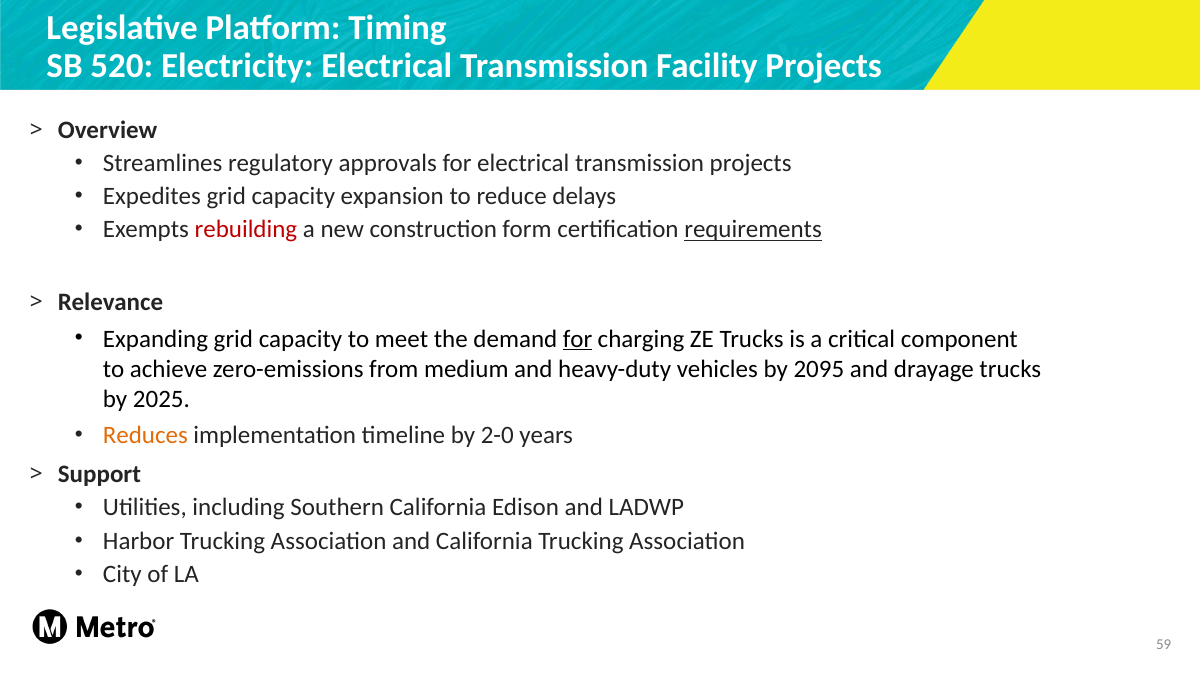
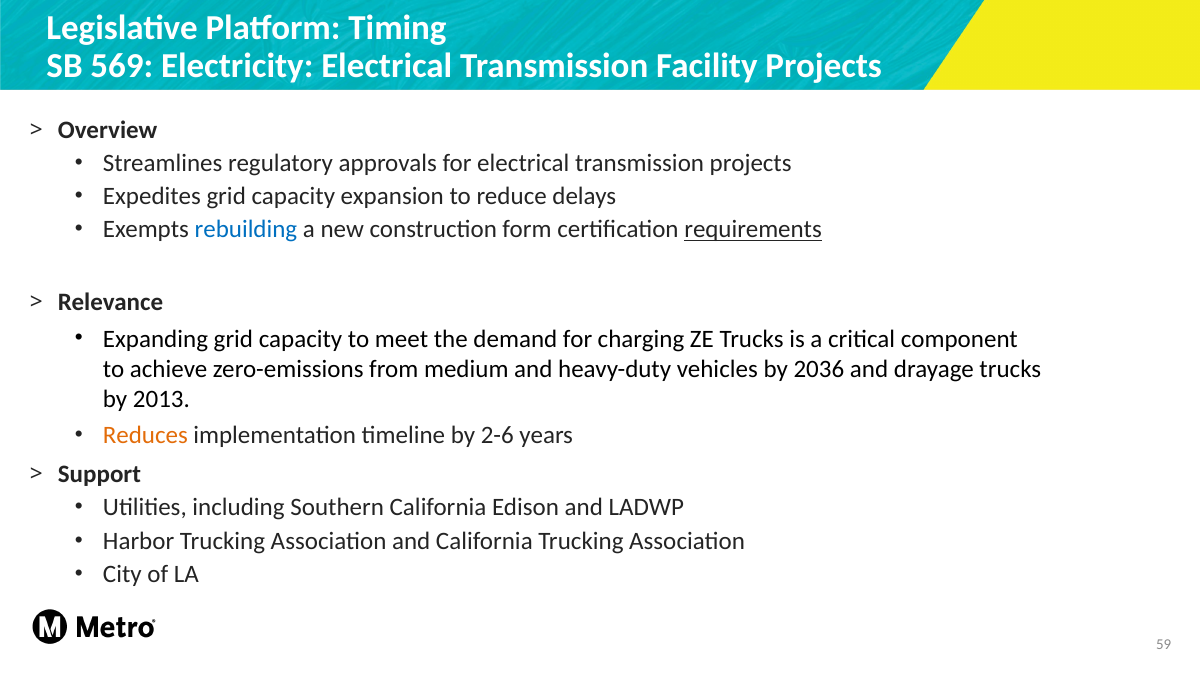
520: 520 -> 569
rebuilding colour: red -> blue
for at (578, 339) underline: present -> none
2095: 2095 -> 2036
2025: 2025 -> 2013
2-0: 2-0 -> 2-6
